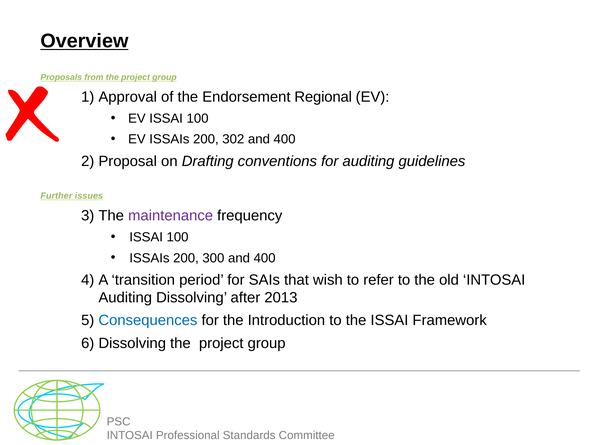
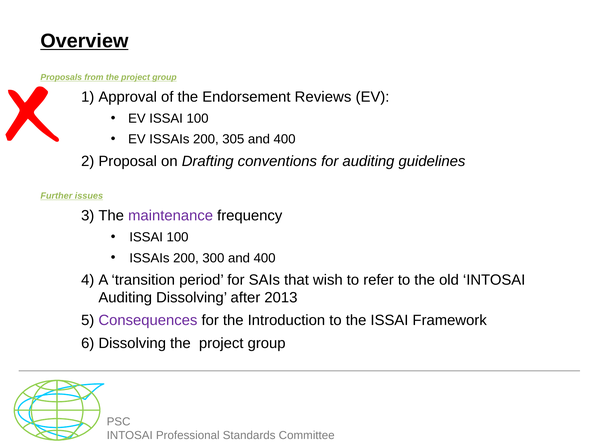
Regional: Regional -> Reviews
302: 302 -> 305
Consequences colour: blue -> purple
